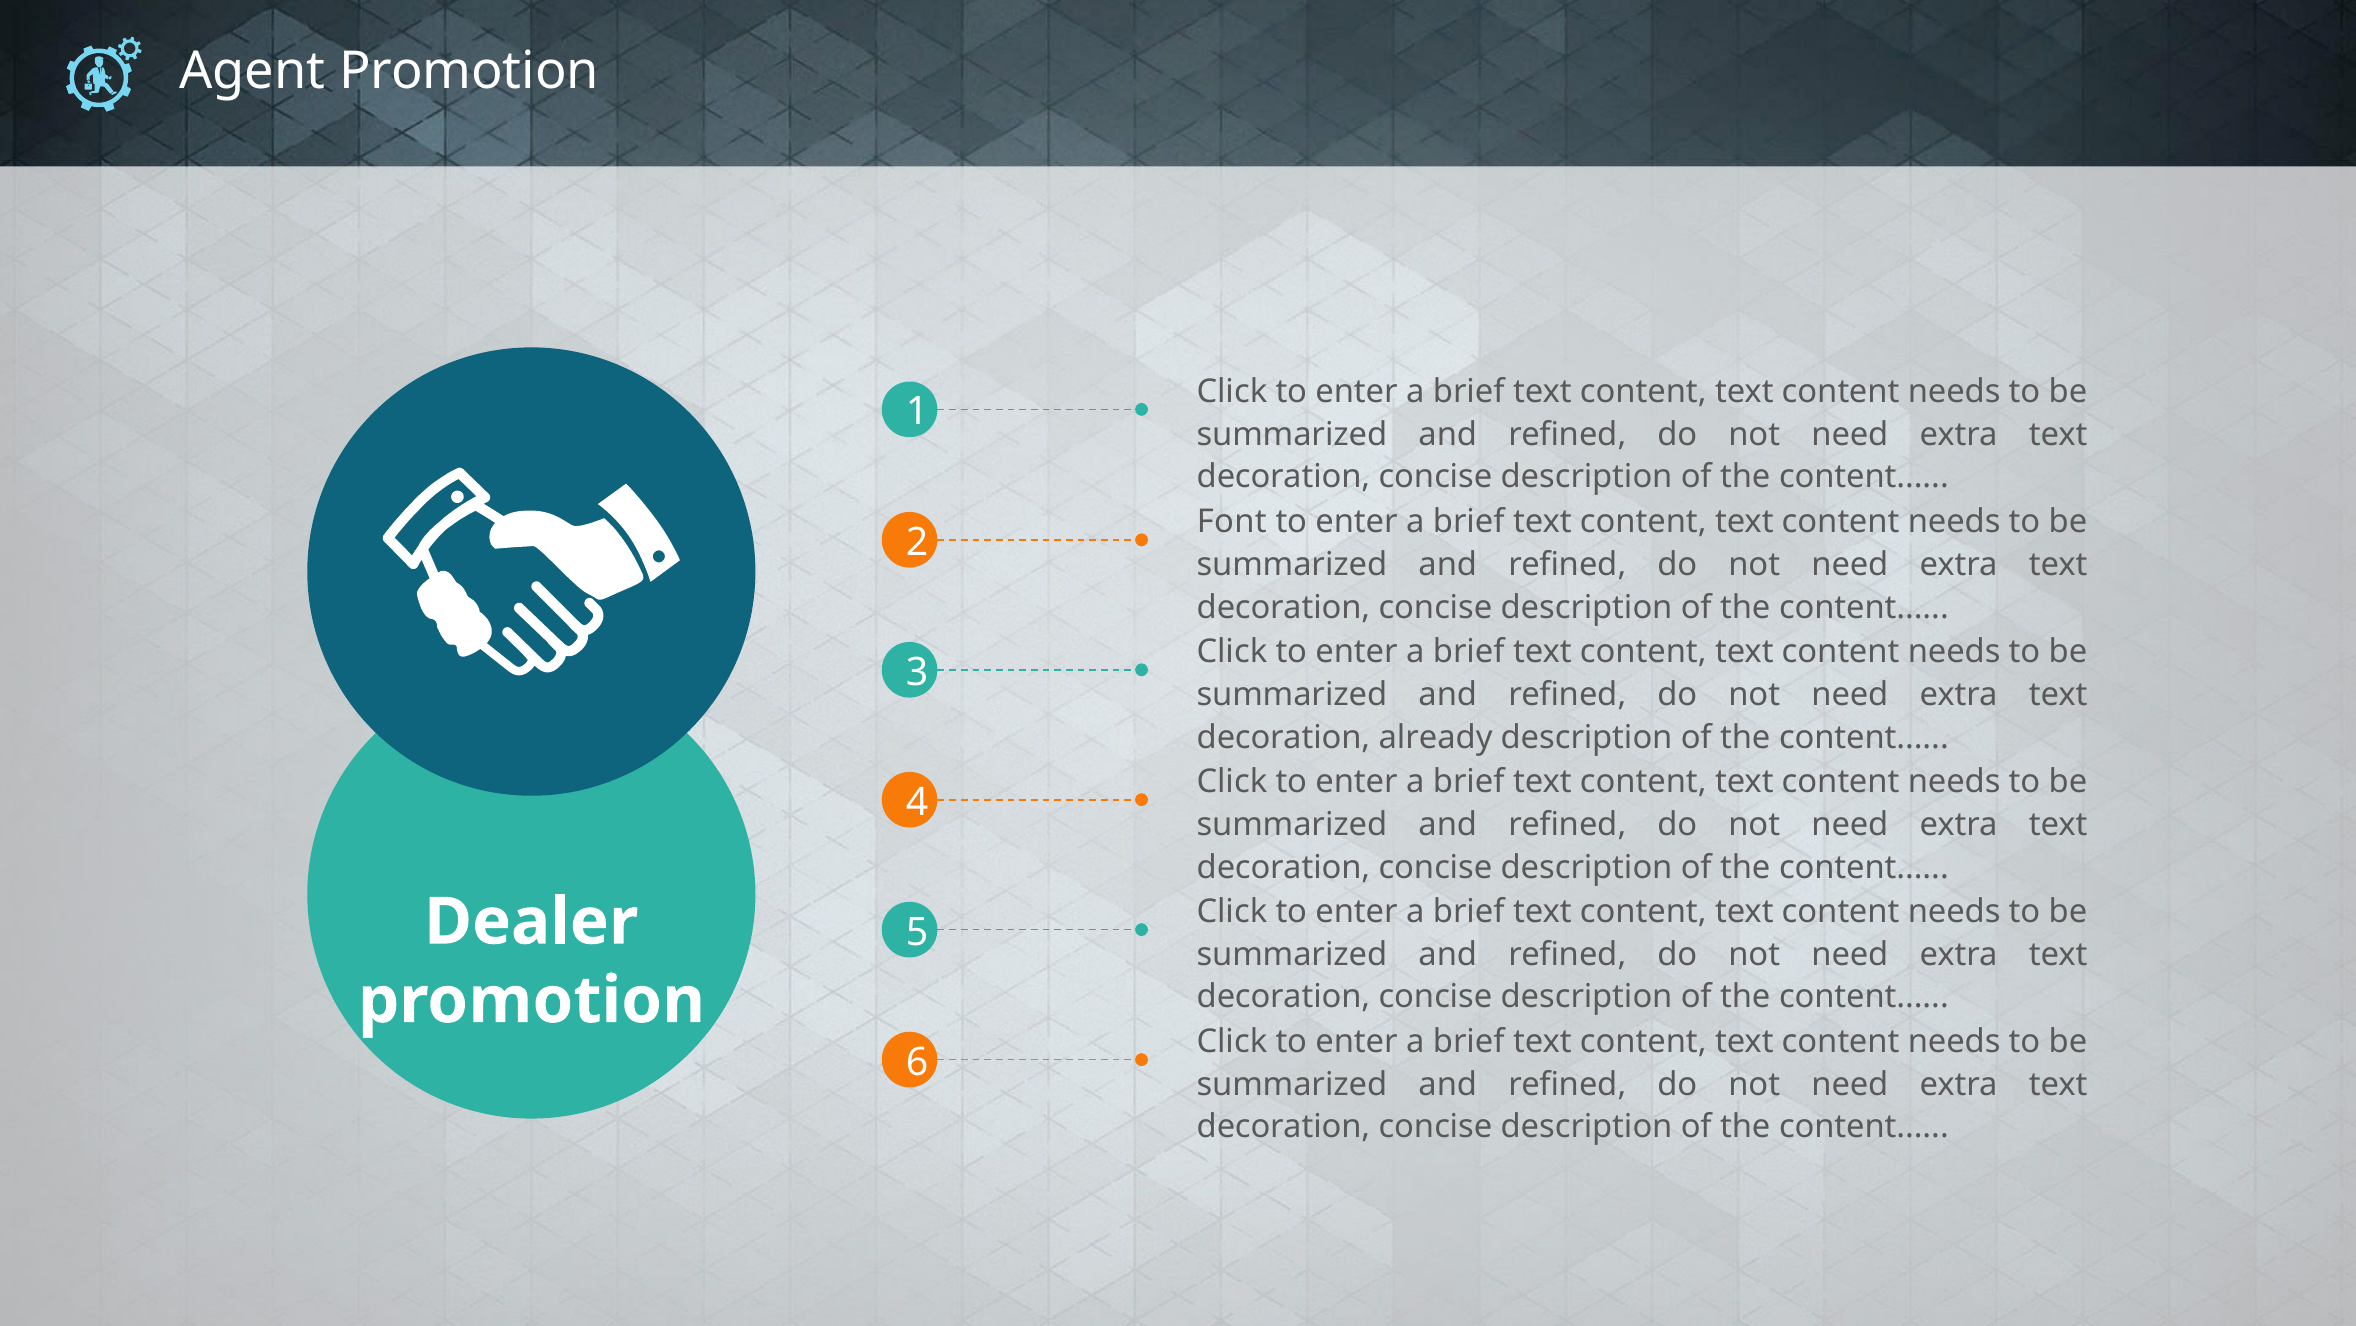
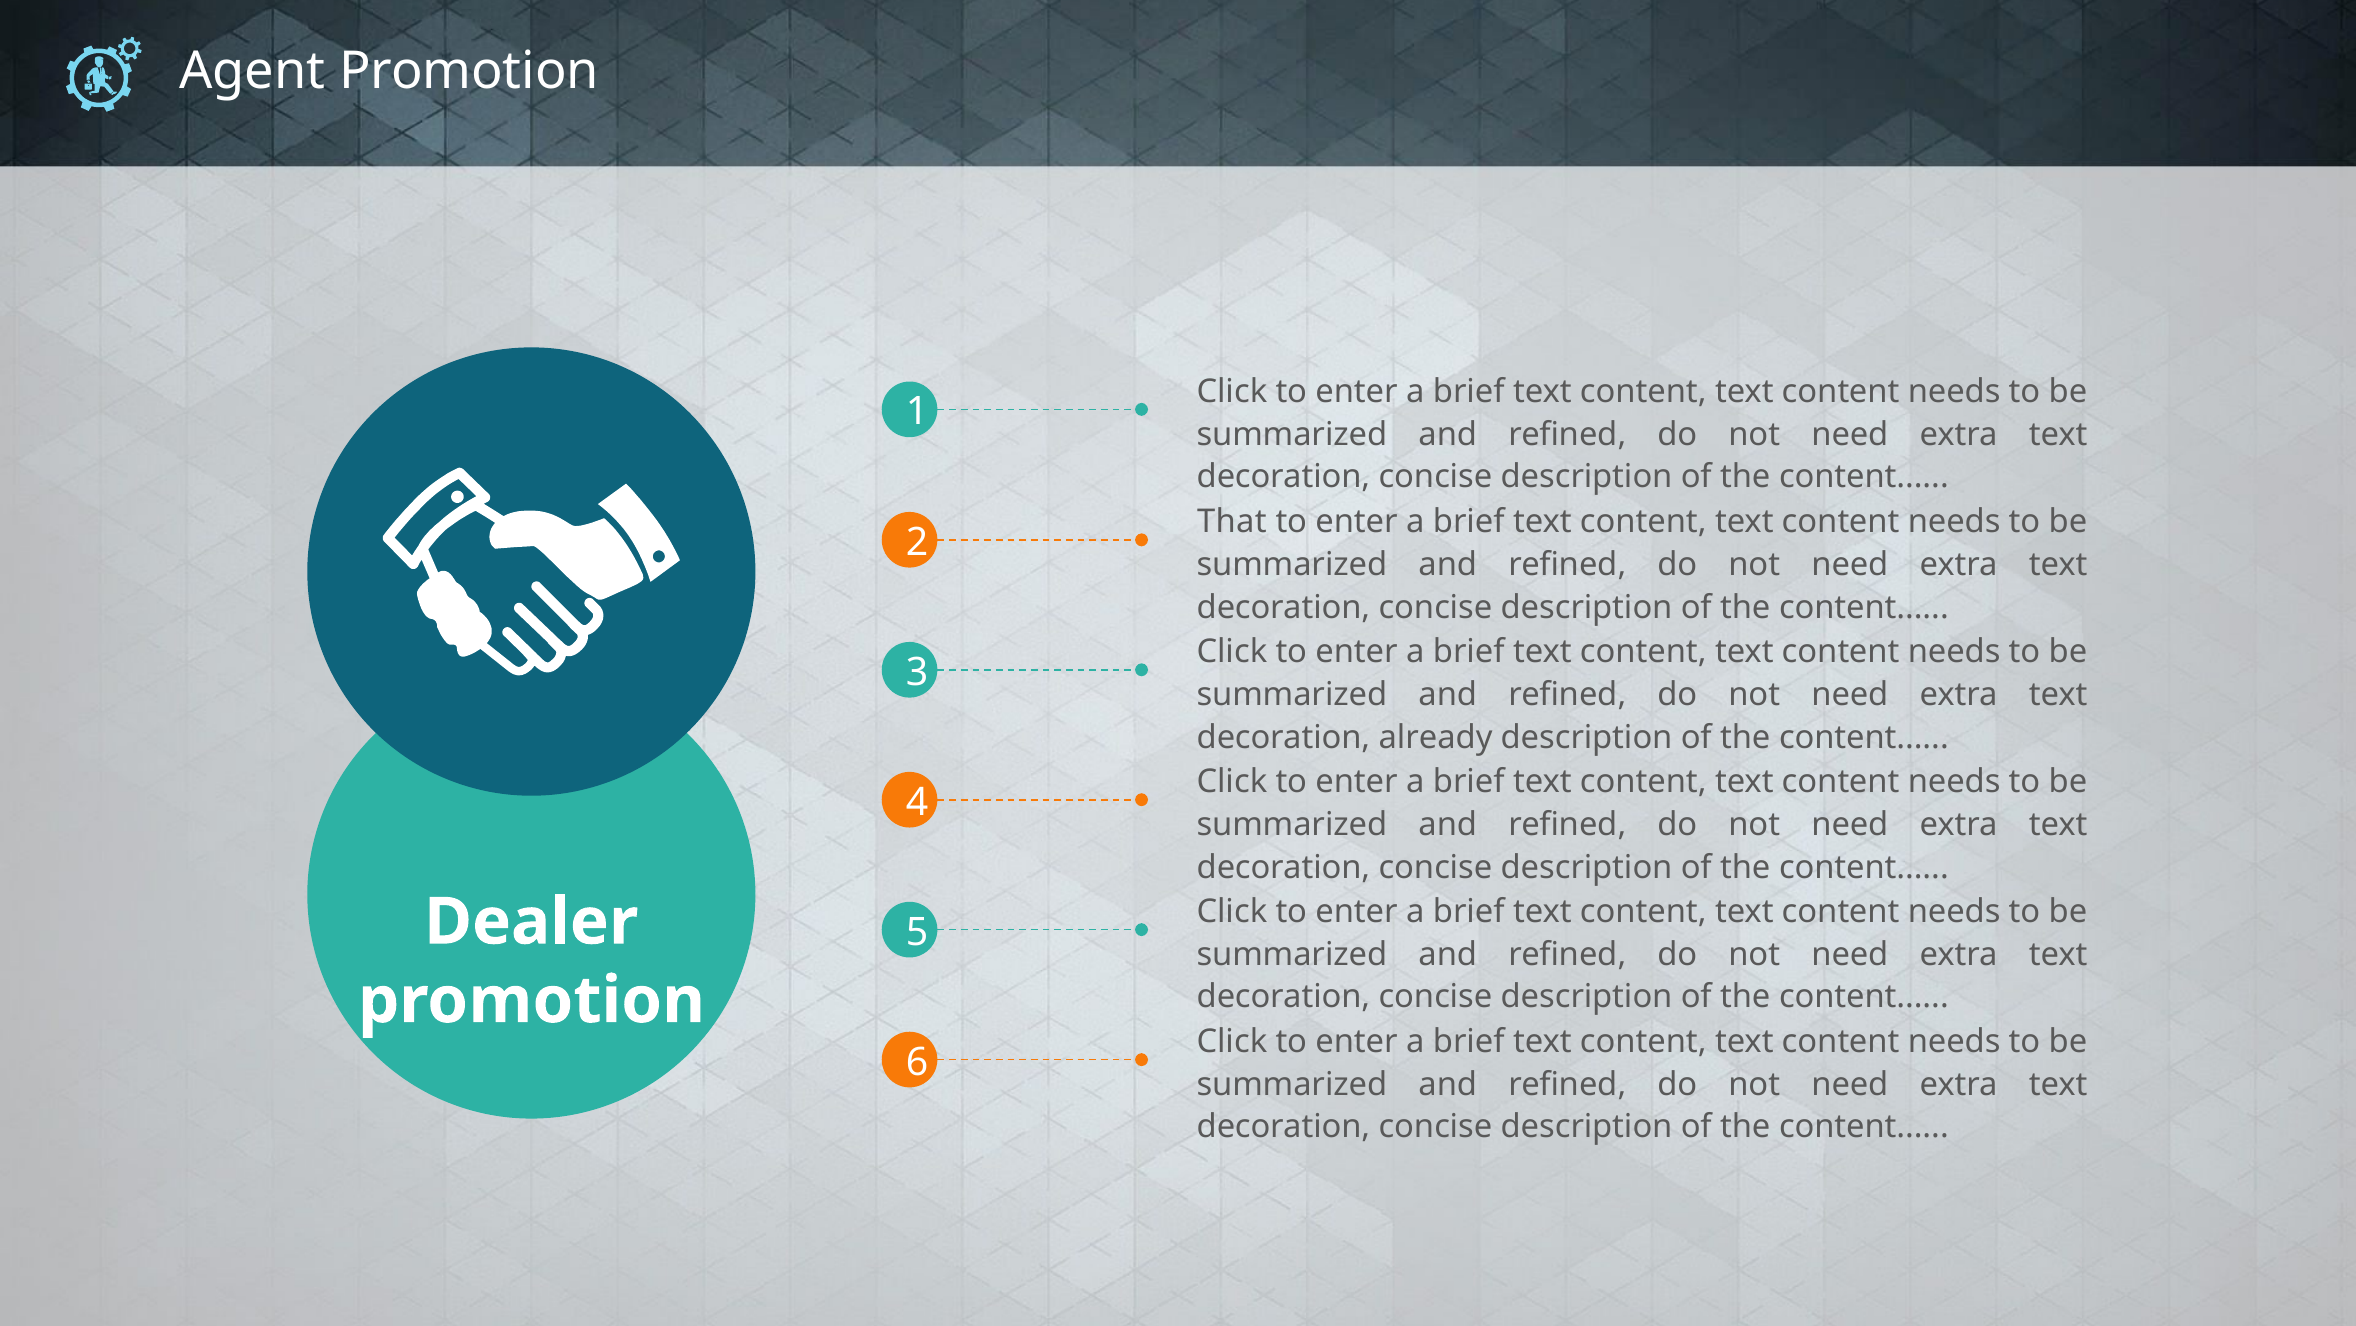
Font: Font -> That
